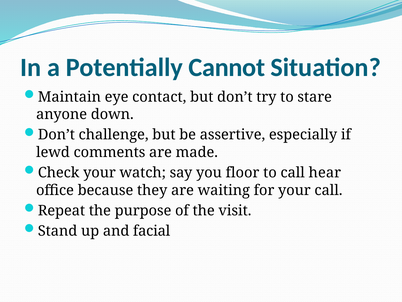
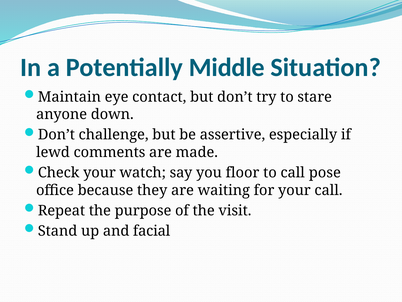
Cannot: Cannot -> Middle
hear: hear -> pose
